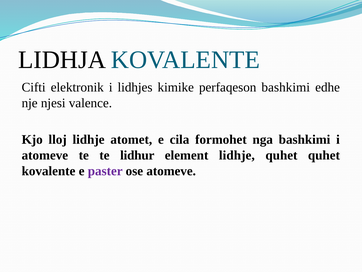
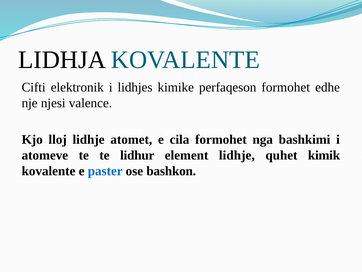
perfaqeson bashkimi: bashkimi -> formohet
quhet quhet: quhet -> kimik
paster colour: purple -> blue
ose atomeve: atomeve -> bashkon
